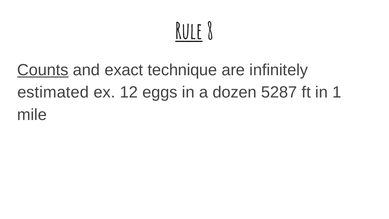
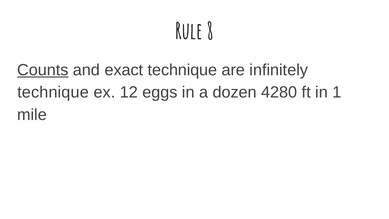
Rule underline: present -> none
estimated at (53, 92): estimated -> technique
5287: 5287 -> 4280
